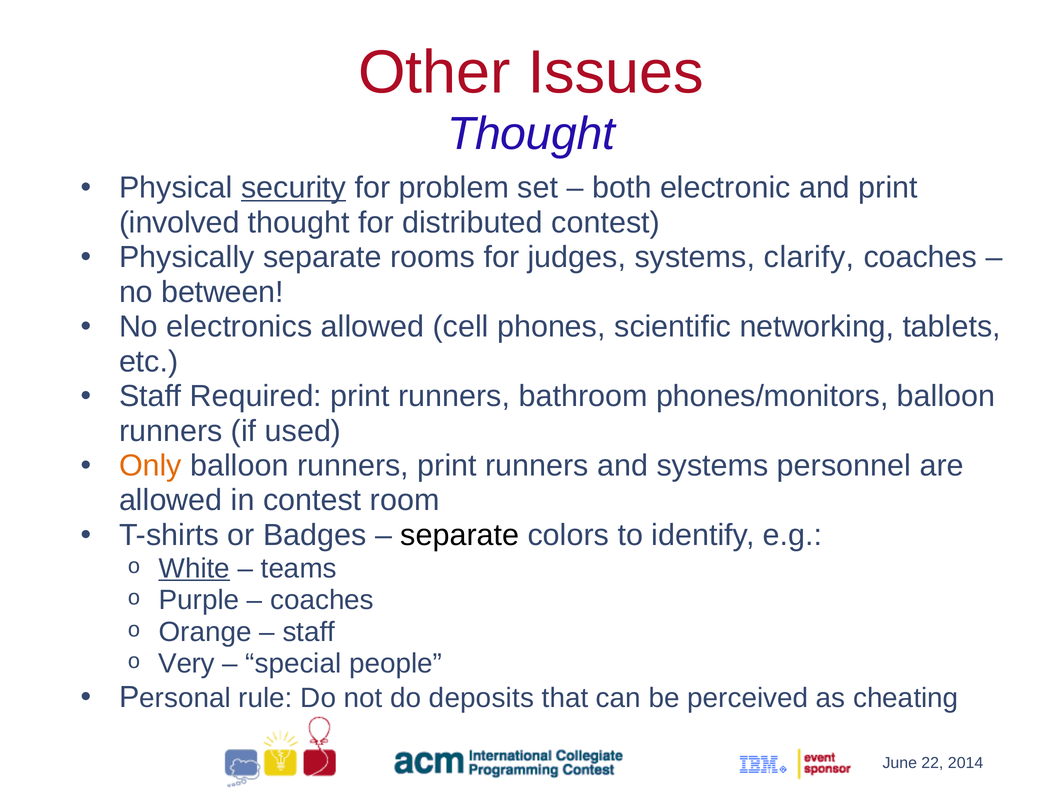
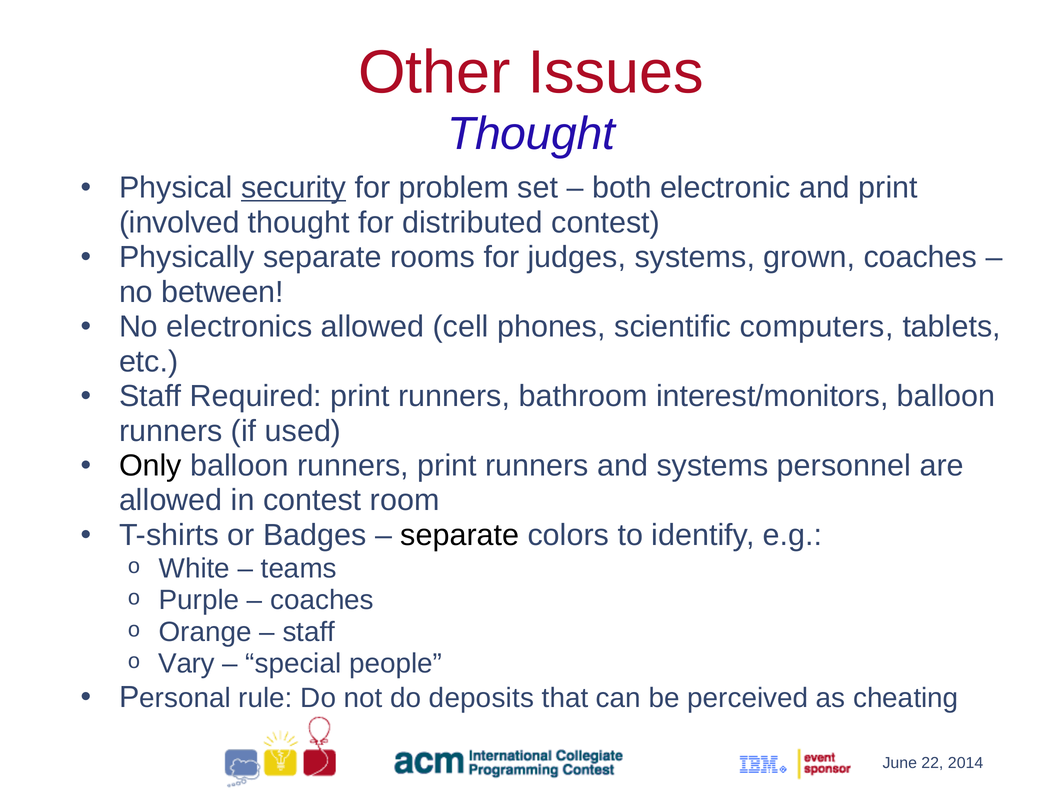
clarify: clarify -> grown
networking: networking -> computers
phones/monitors: phones/monitors -> interest/monitors
Only colour: orange -> black
White underline: present -> none
Very: Very -> Vary
